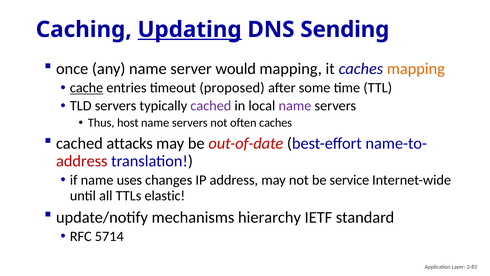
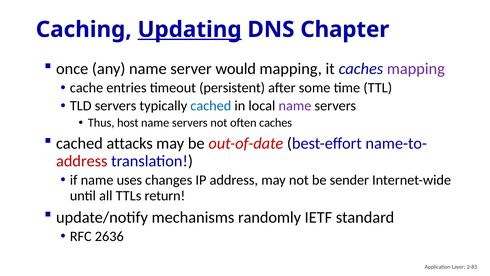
Sending: Sending -> Chapter
mapping at (416, 69) colour: orange -> purple
cache underline: present -> none
proposed: proposed -> persistent
cached at (211, 106) colour: purple -> blue
service: service -> sender
elastic: elastic -> return
hierarchy: hierarchy -> randomly
5714: 5714 -> 2636
